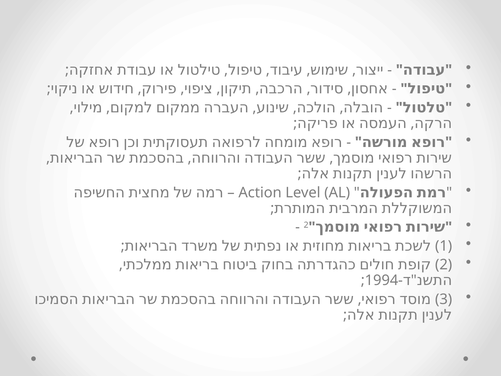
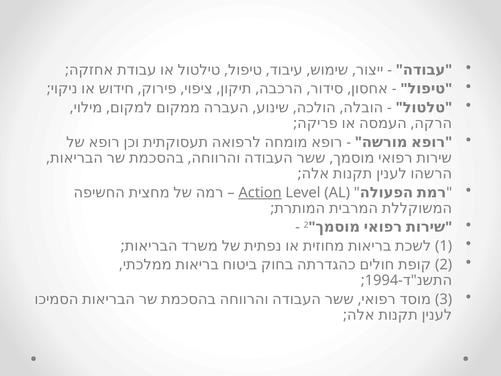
Action underline: none -> present
